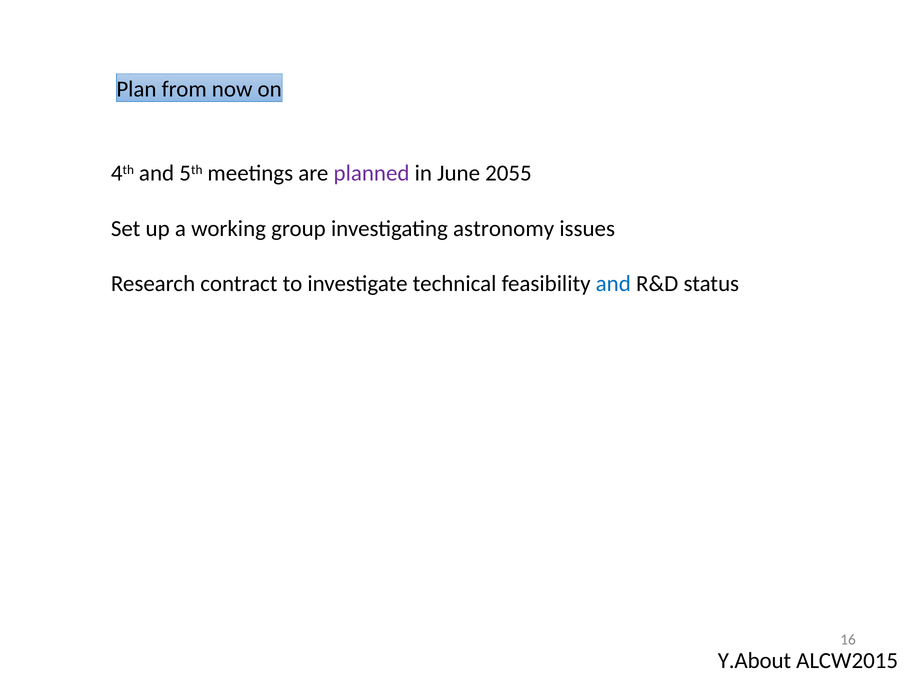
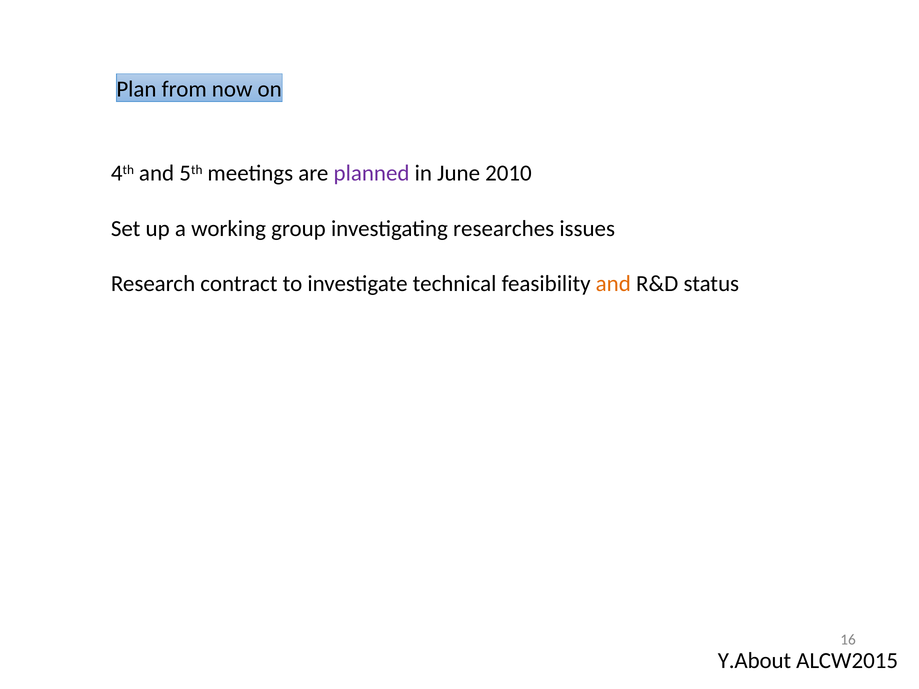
2055: 2055 -> 2010
astronomy: astronomy -> researches
and at (613, 284) colour: blue -> orange
